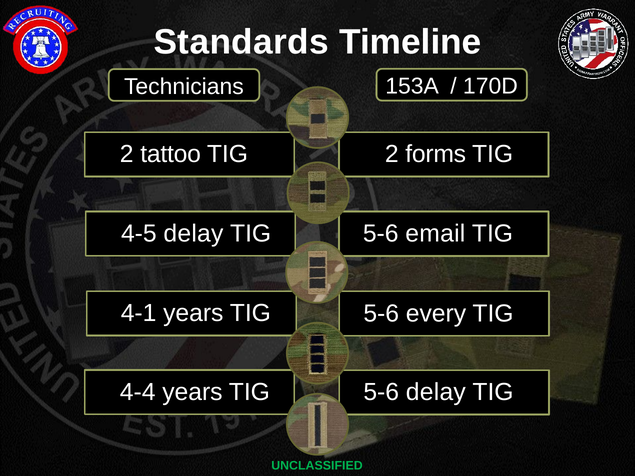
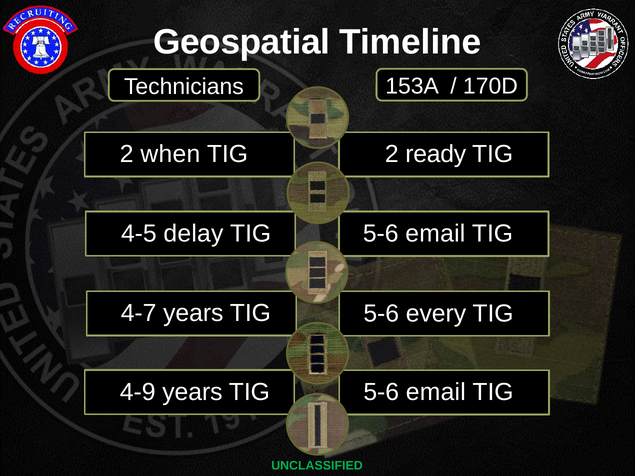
Standards: Standards -> Geospatial
tattoo: tattoo -> when
forms: forms -> ready
4-1: 4-1 -> 4-7
4-4: 4-4 -> 4-9
delay at (436, 392): delay -> email
